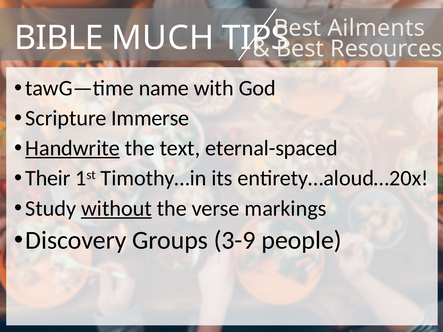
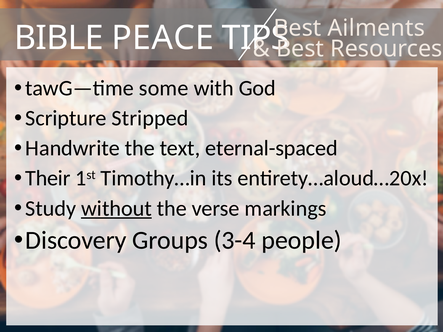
MUCH: MUCH -> PEACE
name: name -> some
Immerse: Immerse -> Stripped
Handwrite underline: present -> none
3-9: 3-9 -> 3-4
